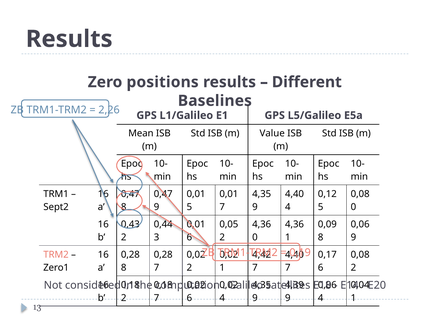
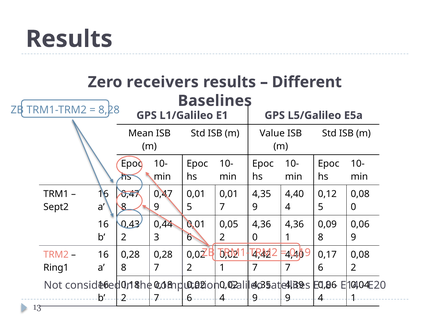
positions: positions -> receivers
2,26: 2,26 -> 8,28
Zero1: Zero1 -> Ring1
